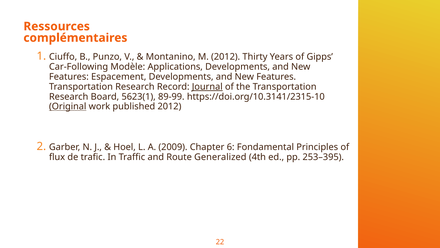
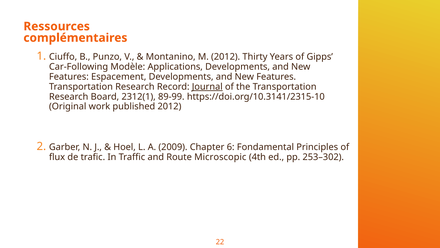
5623(1: 5623(1 -> 2312(1
Original underline: present -> none
Generalized: Generalized -> Microscopic
253–395: 253–395 -> 253–302
